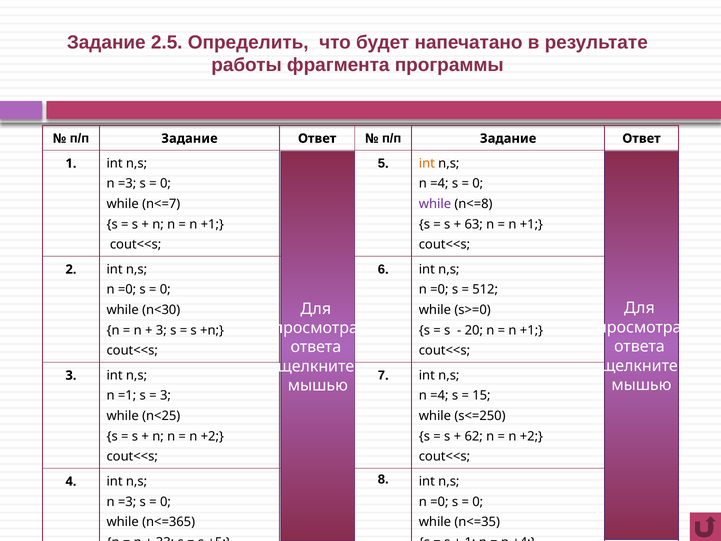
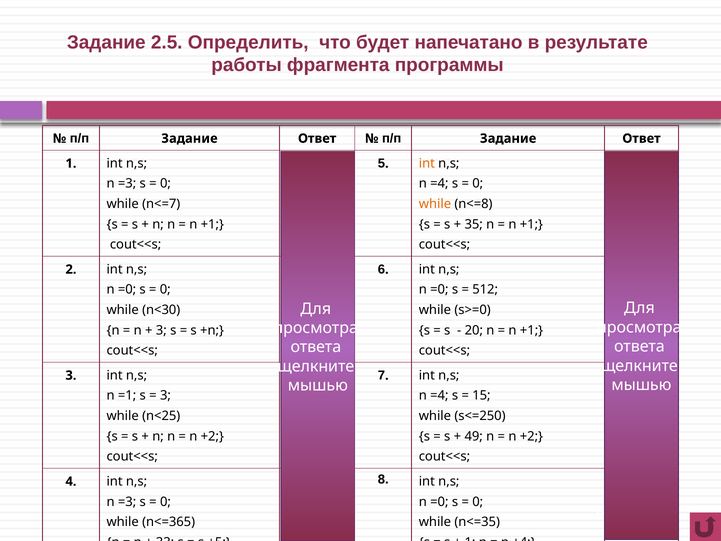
while at (435, 204) colour: purple -> orange
63: 63 -> 35
62: 62 -> 49
